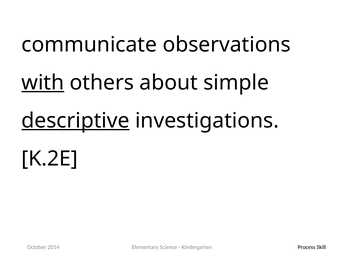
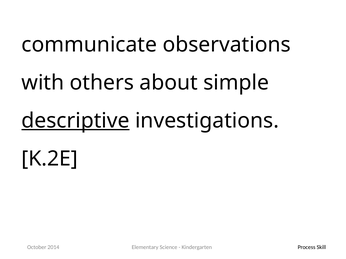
with underline: present -> none
